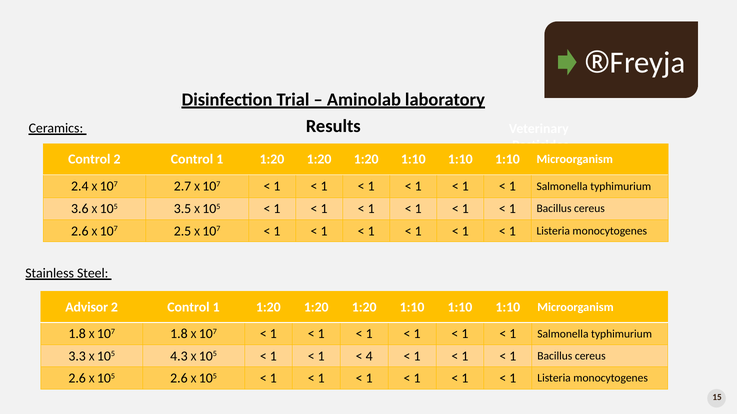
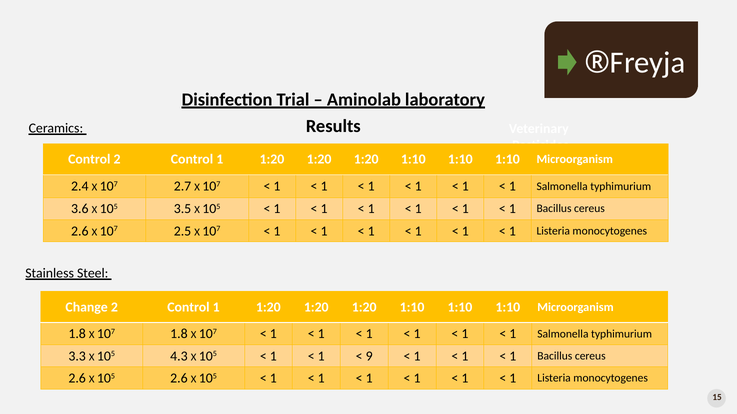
Advisor: Advisor -> Change
4: 4 -> 9
